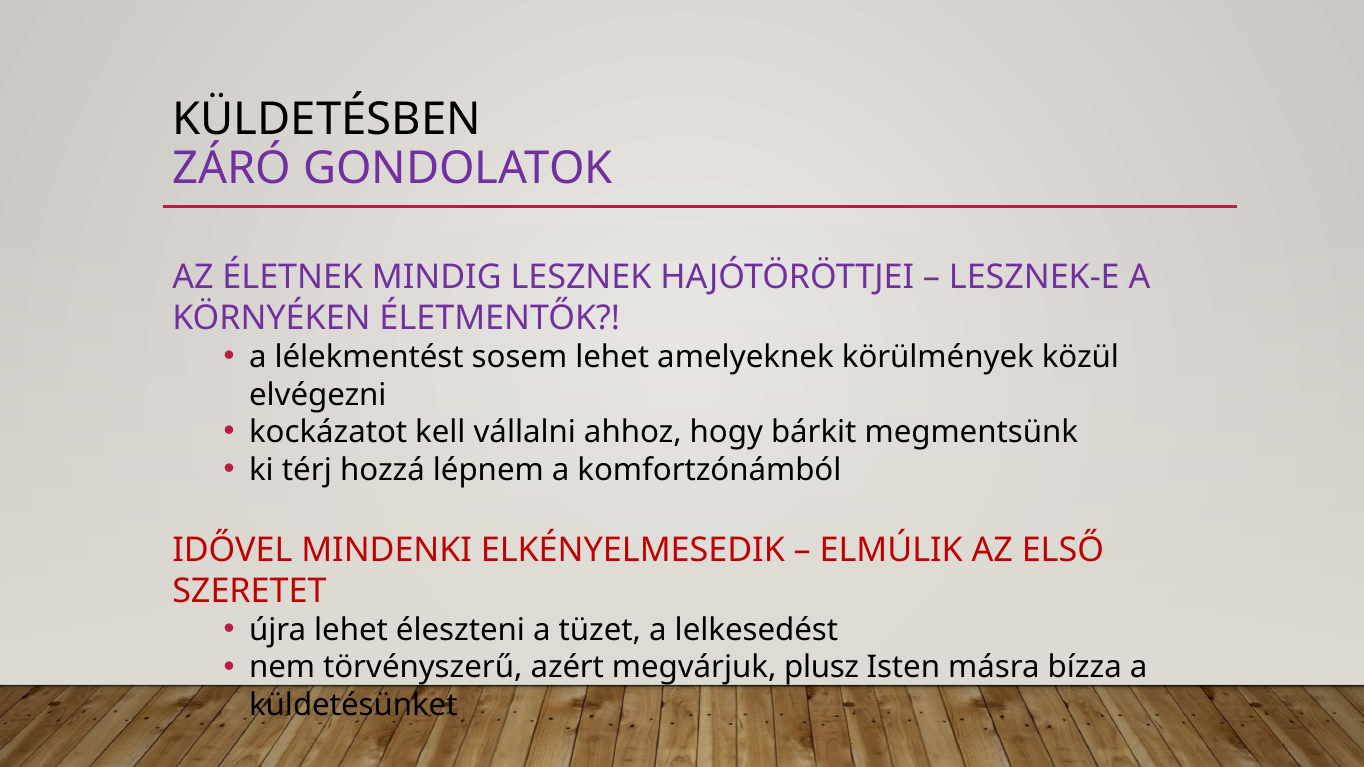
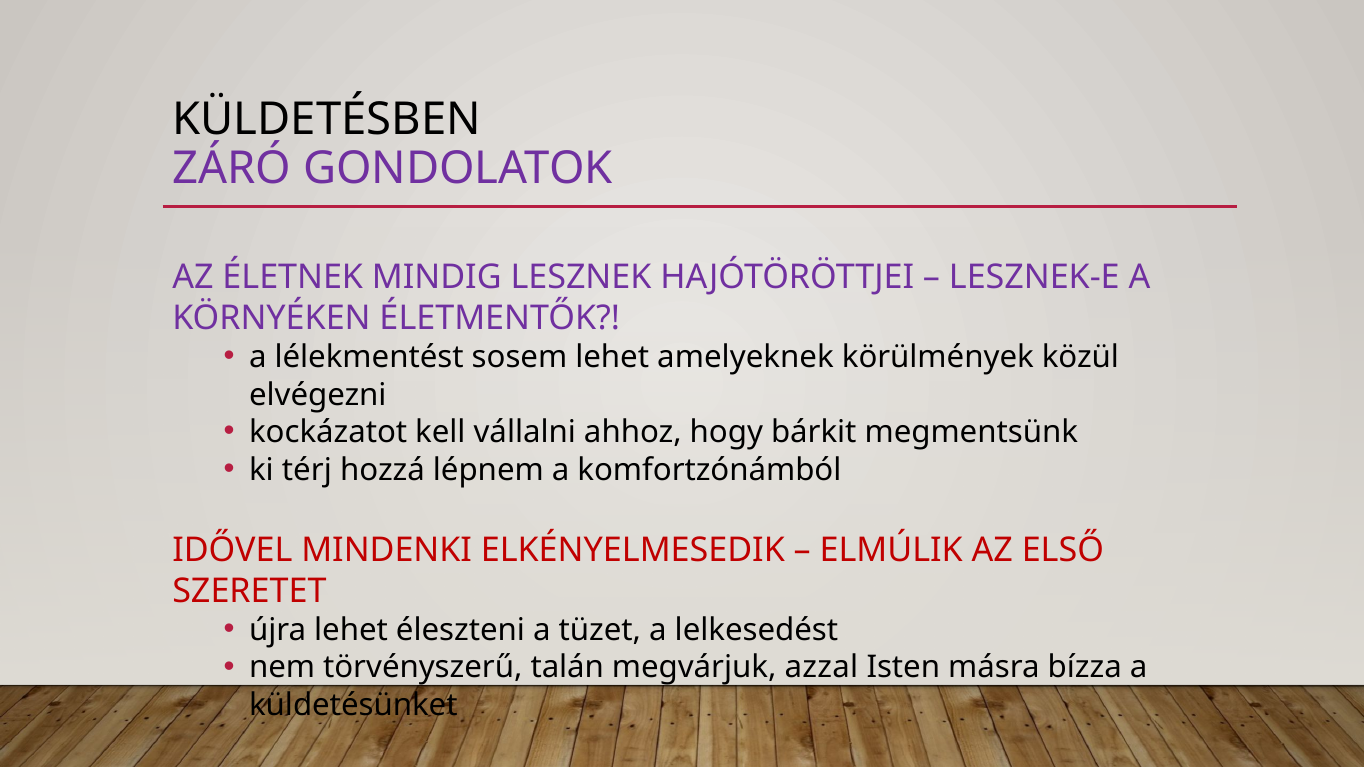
azért: azért -> talán
plusz: plusz -> azzal
